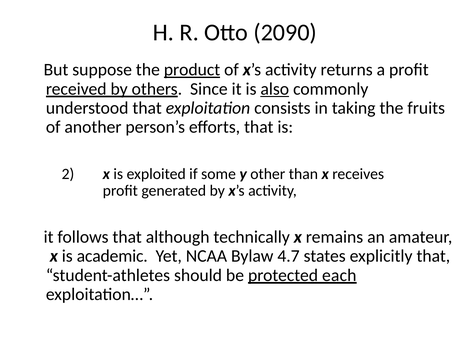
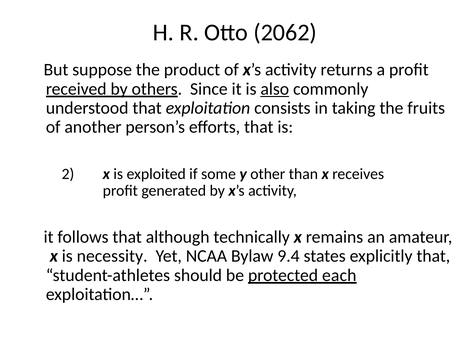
2090: 2090 -> 2062
product underline: present -> none
academic: academic -> necessity
4.7: 4.7 -> 9.4
